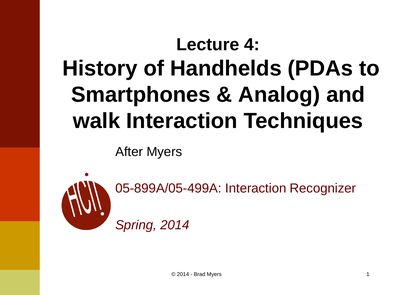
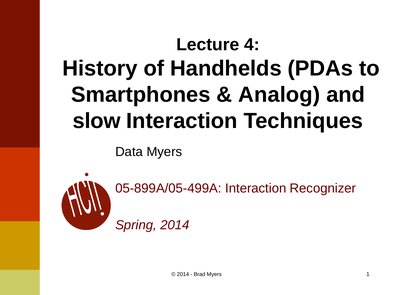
walk: walk -> slow
After: After -> Data
